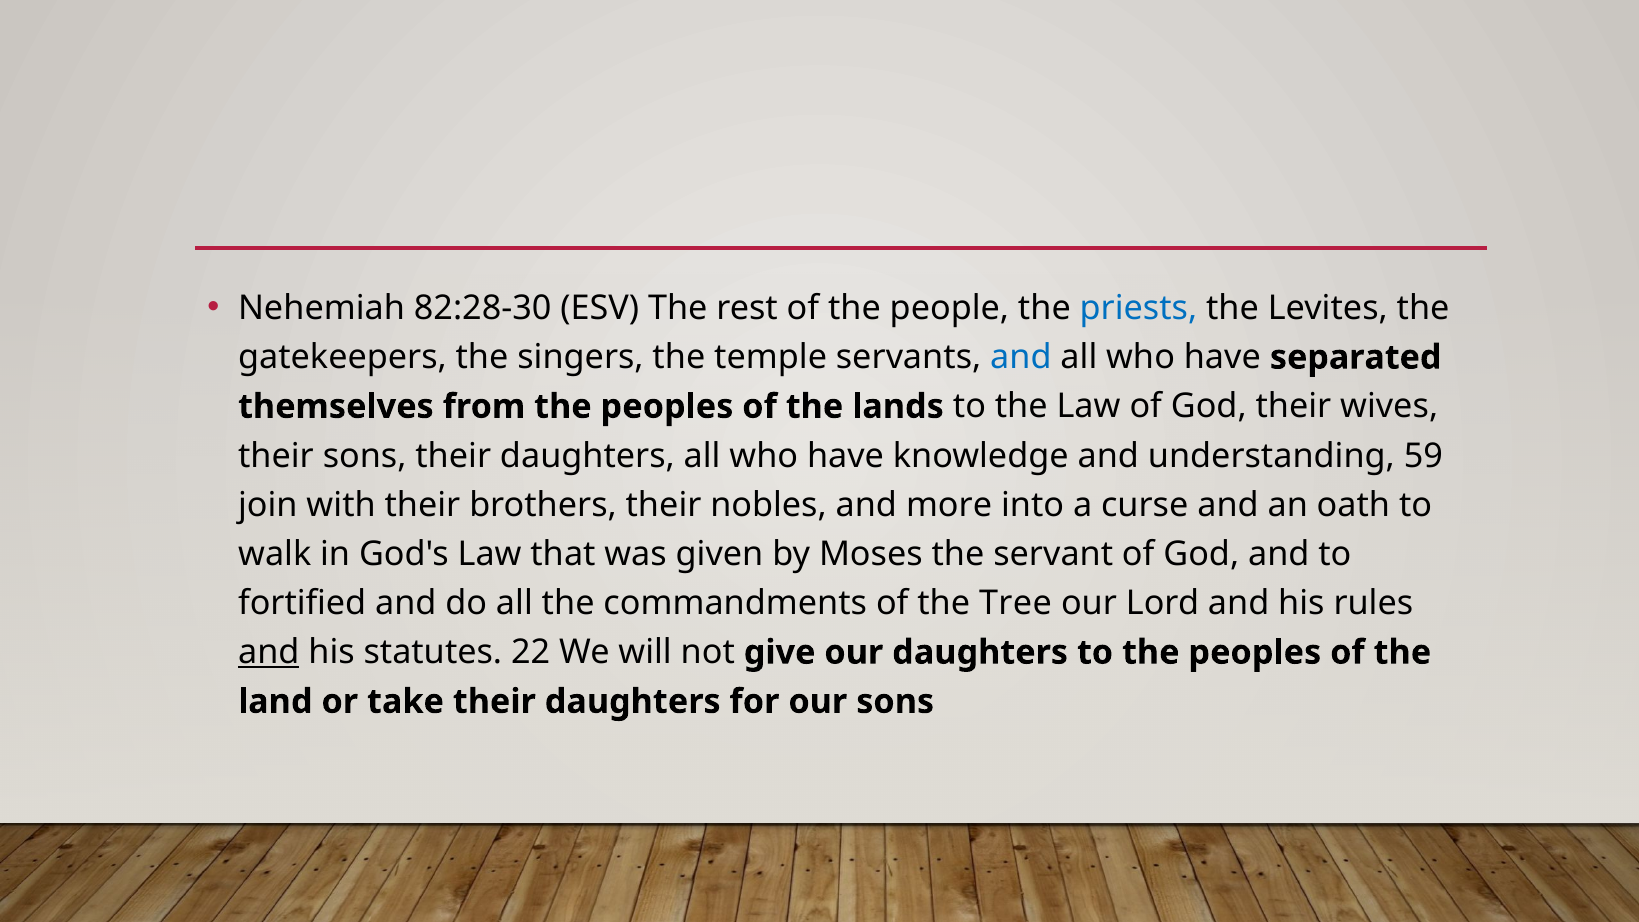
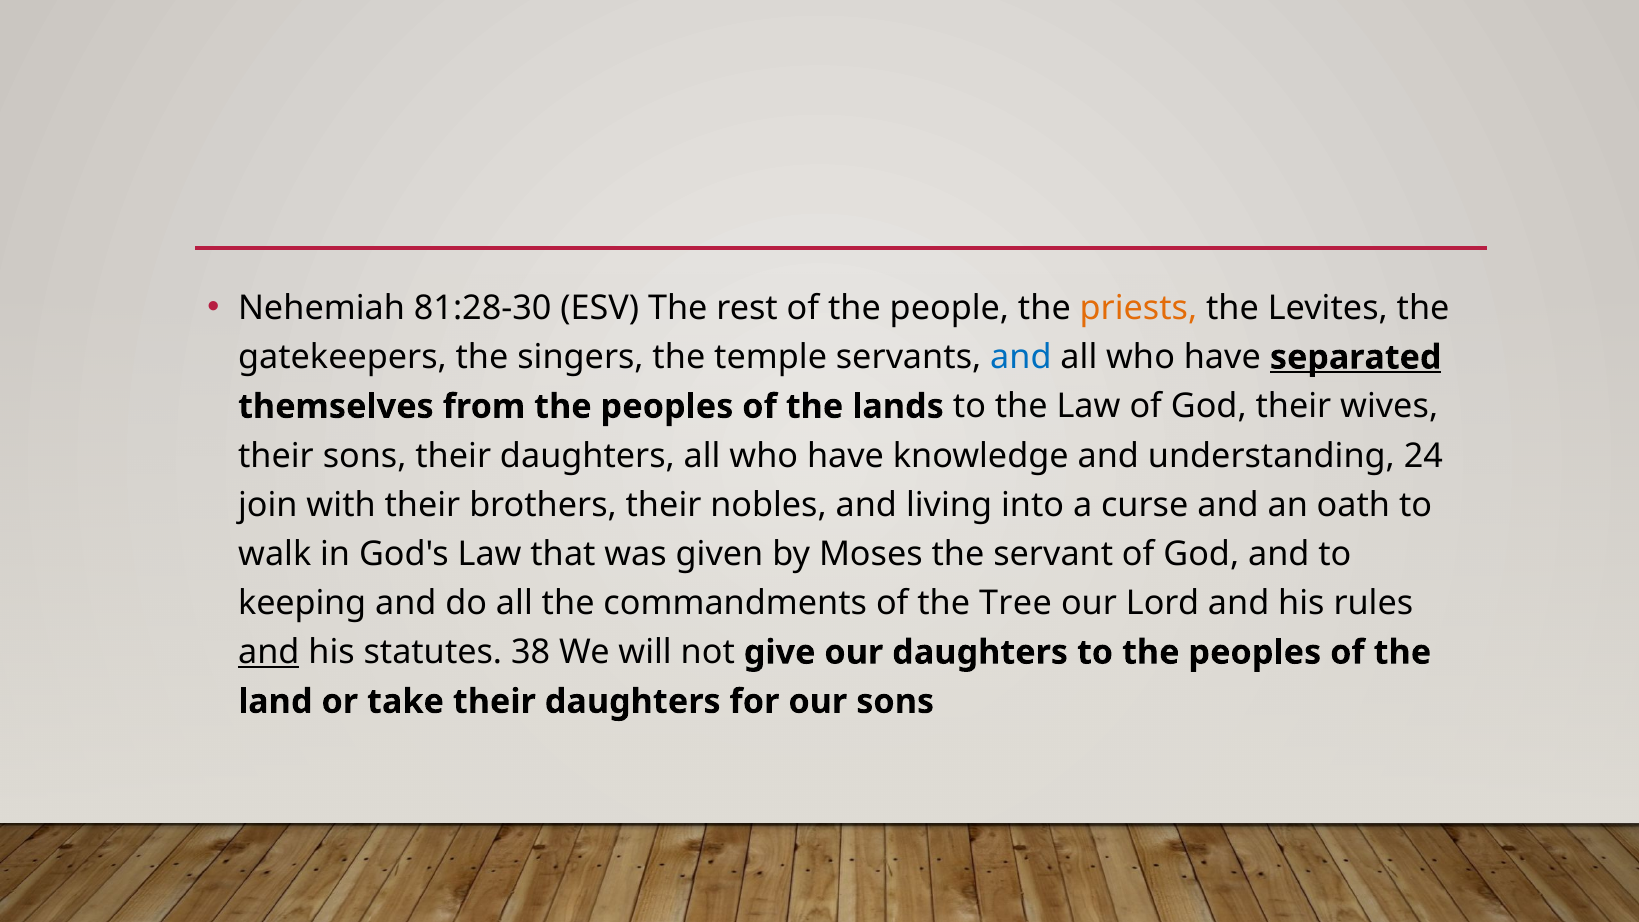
82:28-30: 82:28-30 -> 81:28-30
priests colour: blue -> orange
separated underline: none -> present
59: 59 -> 24
more: more -> living
fortified: fortified -> keeping
22: 22 -> 38
